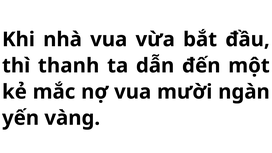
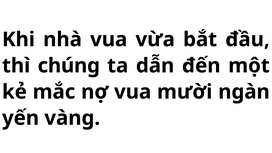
thanh: thanh -> chúng
